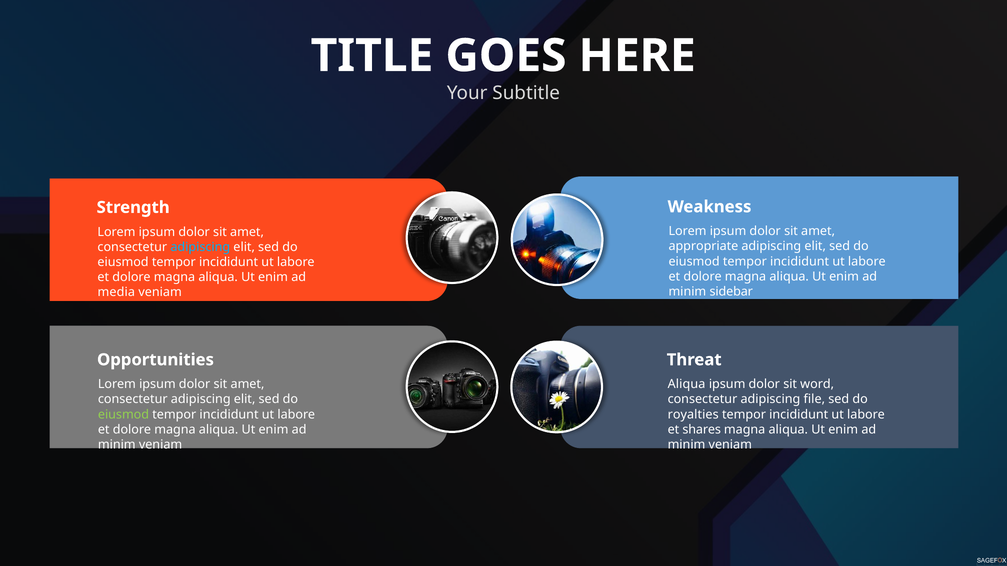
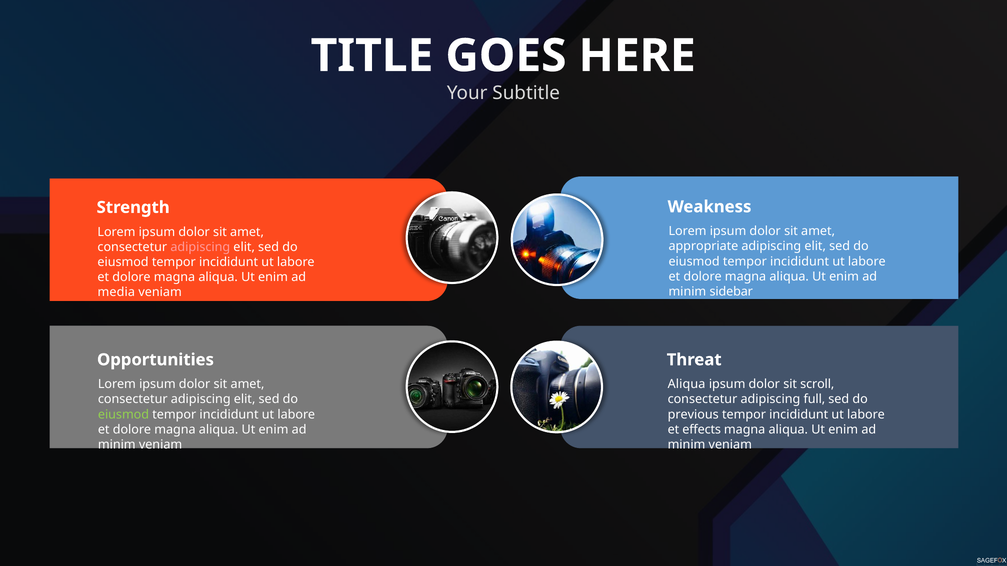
adipiscing at (200, 247) colour: light blue -> pink
word: word -> scroll
file: file -> full
royalties: royalties -> previous
shares: shares -> effects
